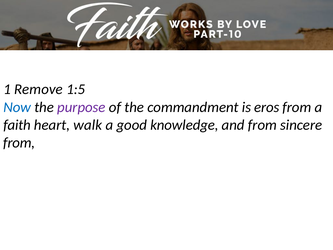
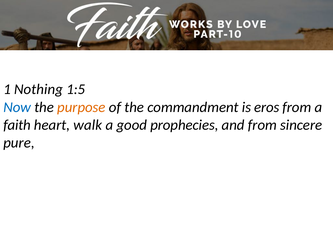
Remove: Remove -> Nothing
purpose colour: purple -> orange
knowledge: knowledge -> prophecies
from at (19, 143): from -> pure
